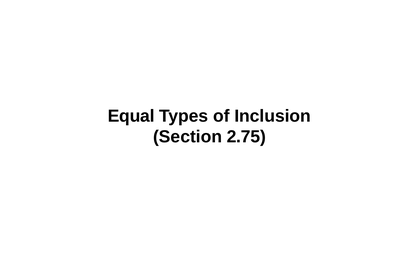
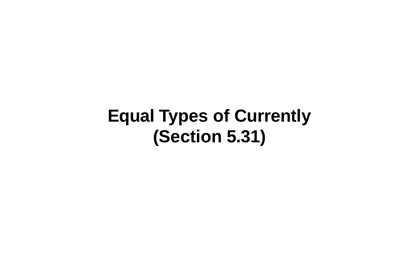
Inclusion: Inclusion -> Currently
2.75: 2.75 -> 5.31
